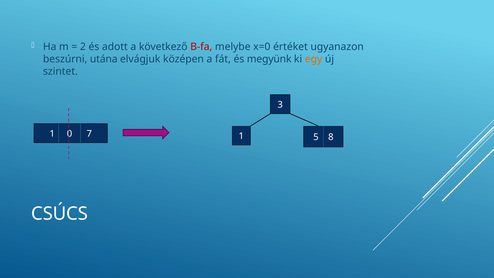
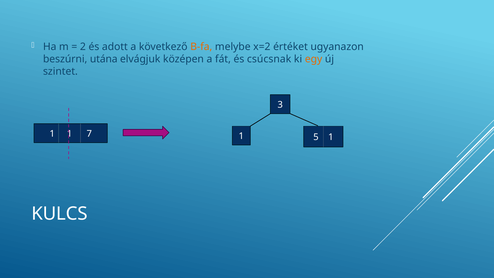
B-fa colour: red -> orange
x=0: x=0 -> x=2
megyünk: megyünk -> csúcsnak
1 0: 0 -> 1
5 8: 8 -> 1
CSÚCS: CSÚCS -> KULCS
